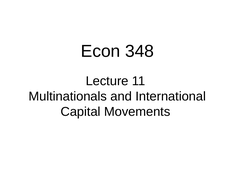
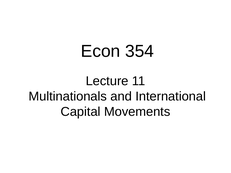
348: 348 -> 354
